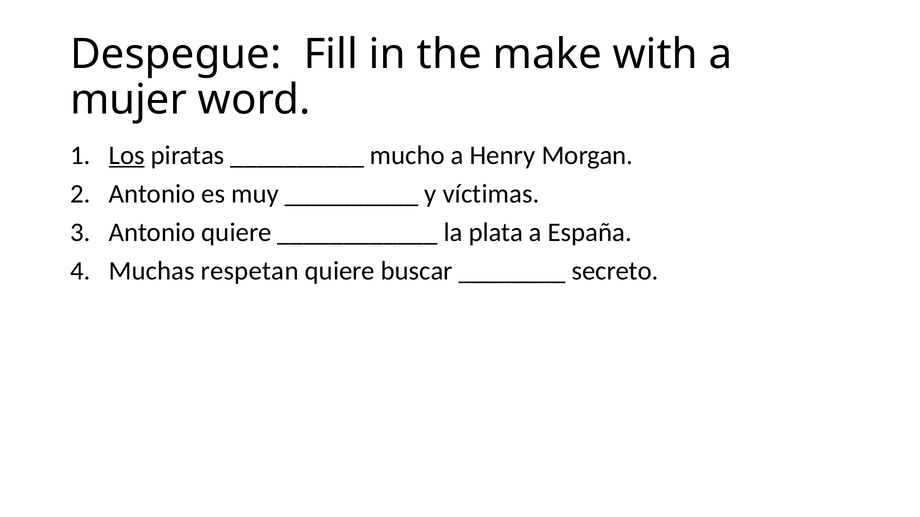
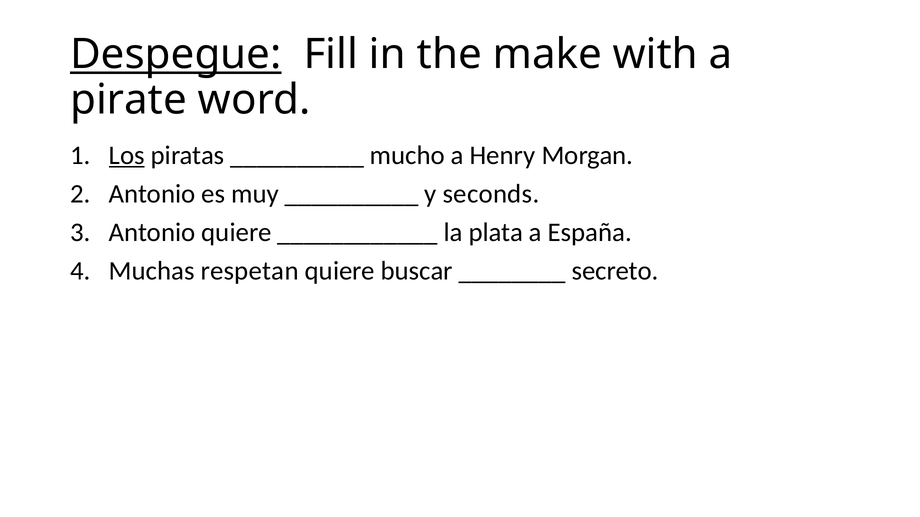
Despegue underline: none -> present
mujer: mujer -> pirate
víctimas: víctimas -> seconds
